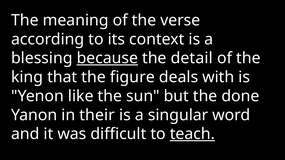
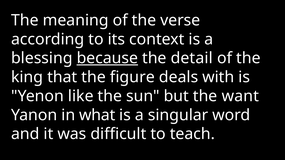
done: done -> want
their: their -> what
teach underline: present -> none
